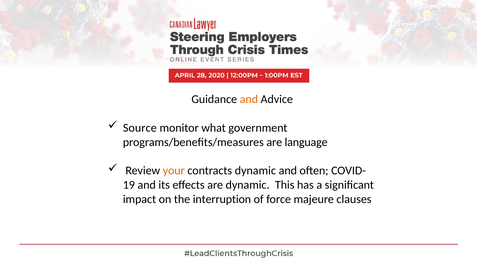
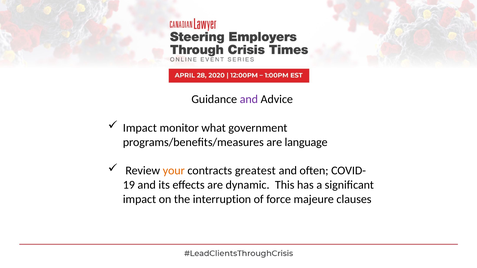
and at (249, 99) colour: orange -> purple
Source at (140, 128): Source -> Impact
contracts dynamic: dynamic -> greatest
